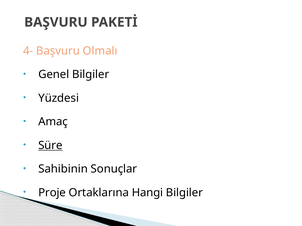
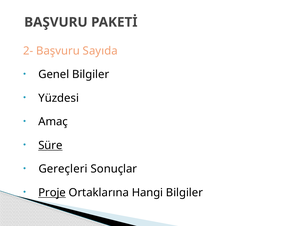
4-: 4- -> 2-
Olmalı: Olmalı -> Sayıda
Sahibinin: Sahibinin -> Gereçleri
Proje underline: none -> present
